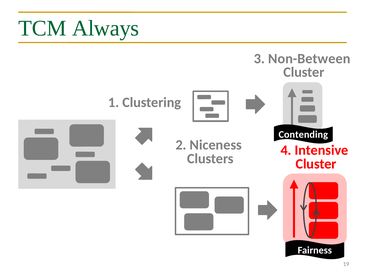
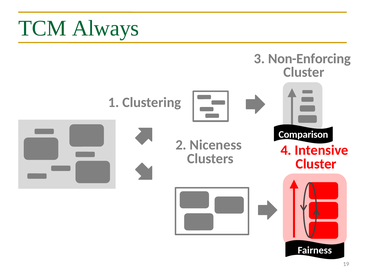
Non-Between: Non-Between -> Non-Enforcing
Contending: Contending -> Comparison
